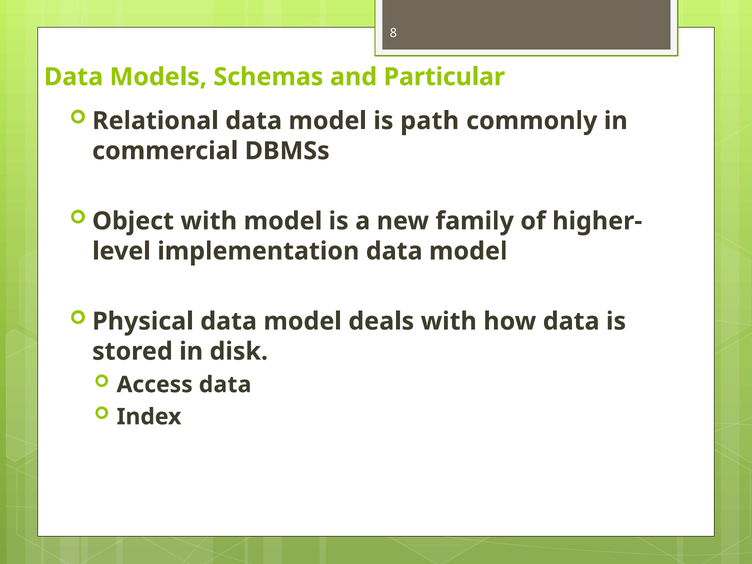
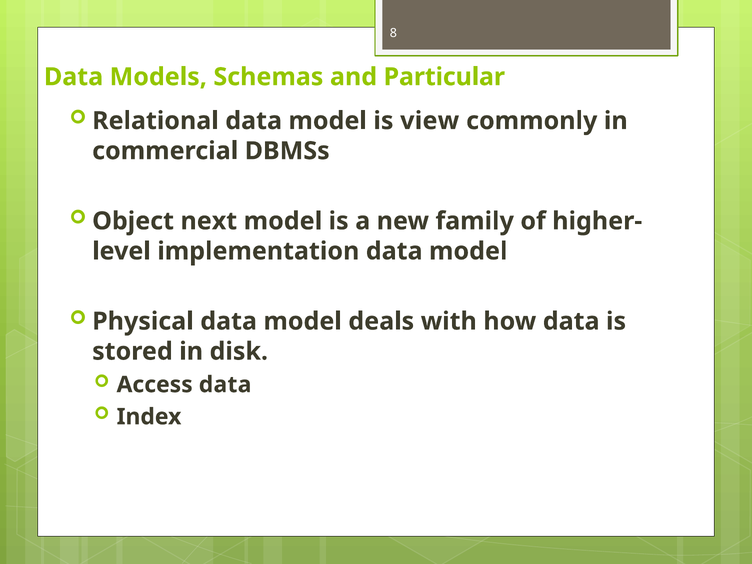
path: path -> view
Object with: with -> next
